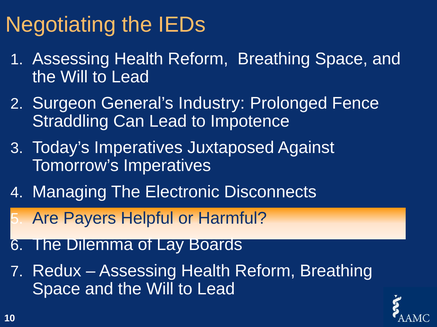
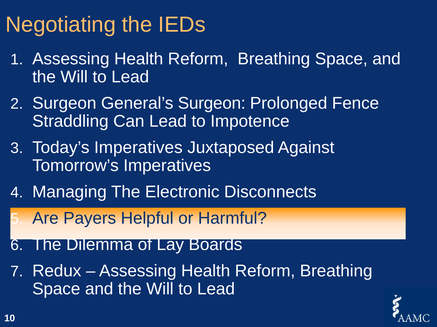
General’s Industry: Industry -> Surgeon
